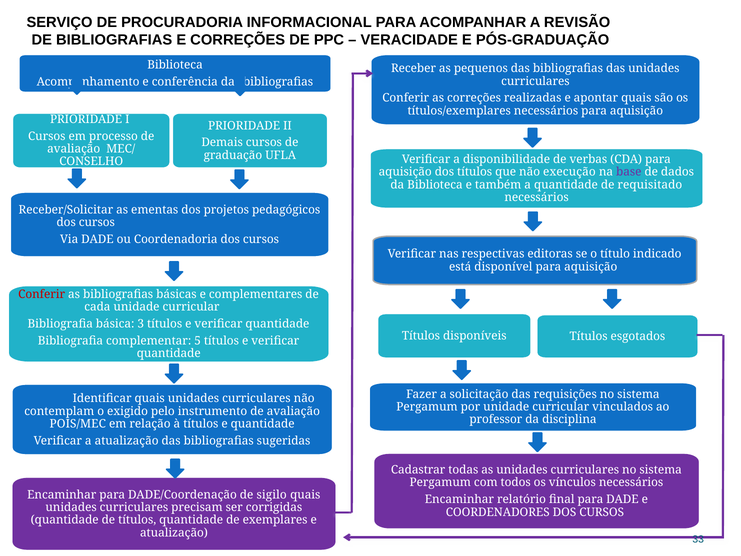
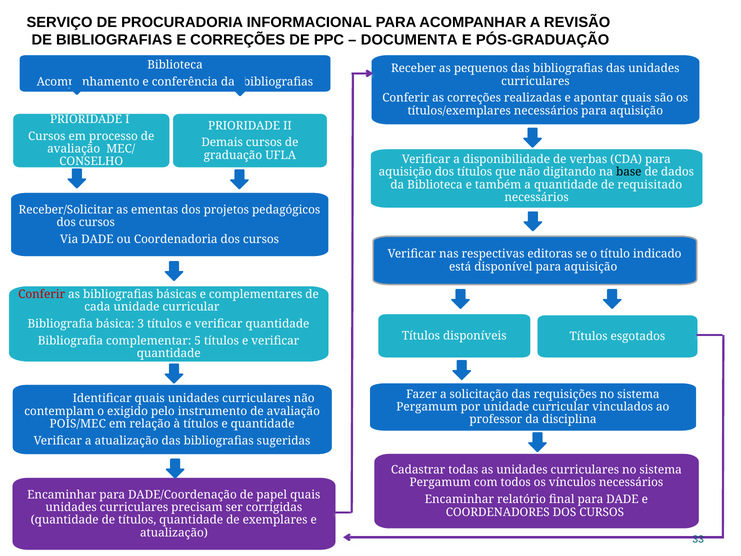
VERACIDADE: VERACIDADE -> DOCUMENTA
execução: execução -> digitando
base colour: purple -> black
sigilo: sigilo -> papel
